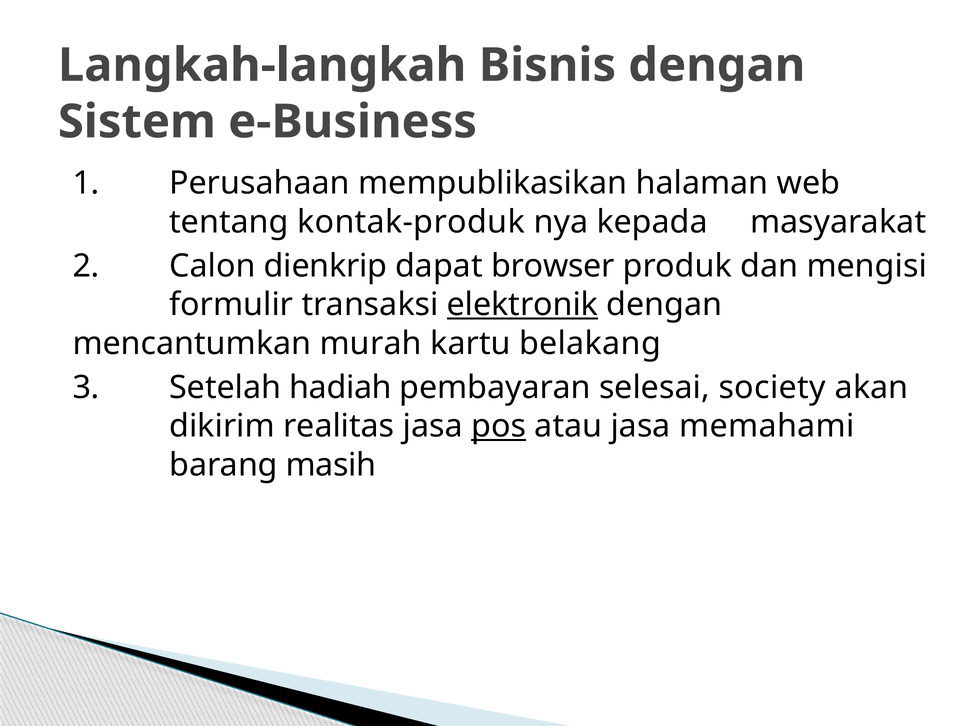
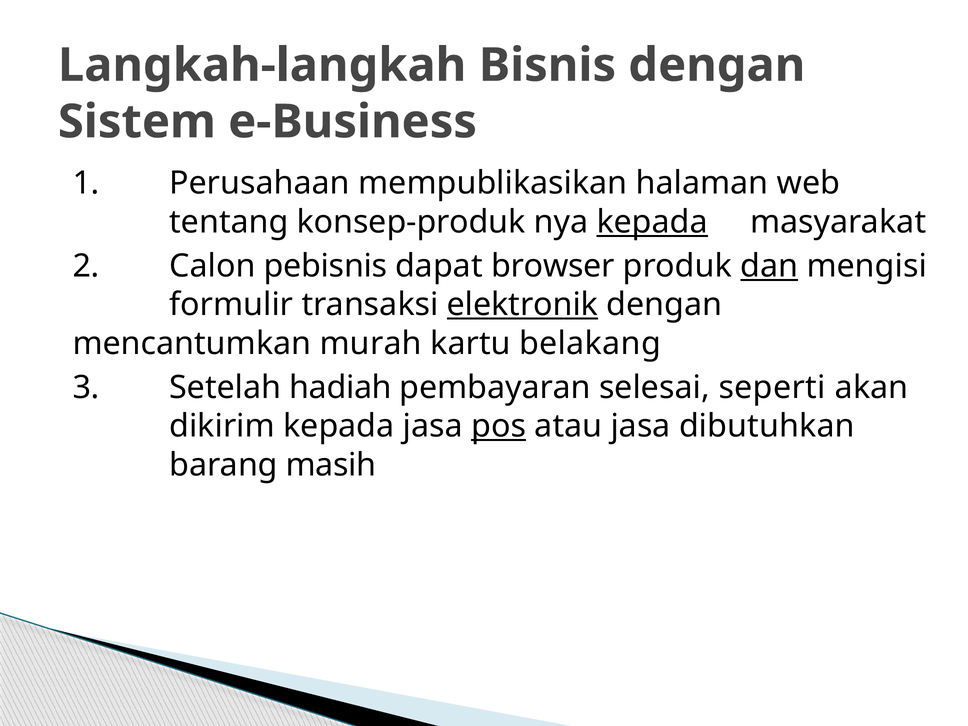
kontak-produk: kontak-produk -> konsep-produk
kepada at (652, 222) underline: none -> present
dienkrip: dienkrip -> pebisnis
dan underline: none -> present
society: society -> seperti
dikirim realitas: realitas -> kepada
memahami: memahami -> dibutuhkan
